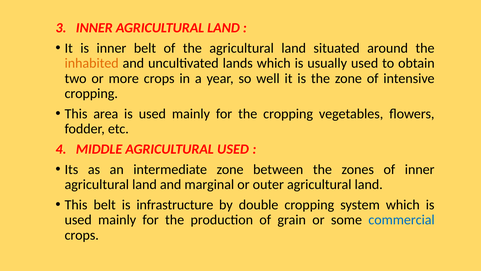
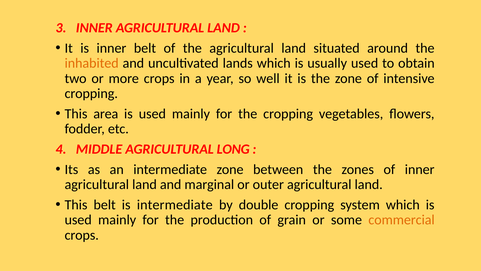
AGRICULTURAL USED: USED -> LONG
is infrastructure: infrastructure -> intermediate
commercial colour: blue -> orange
